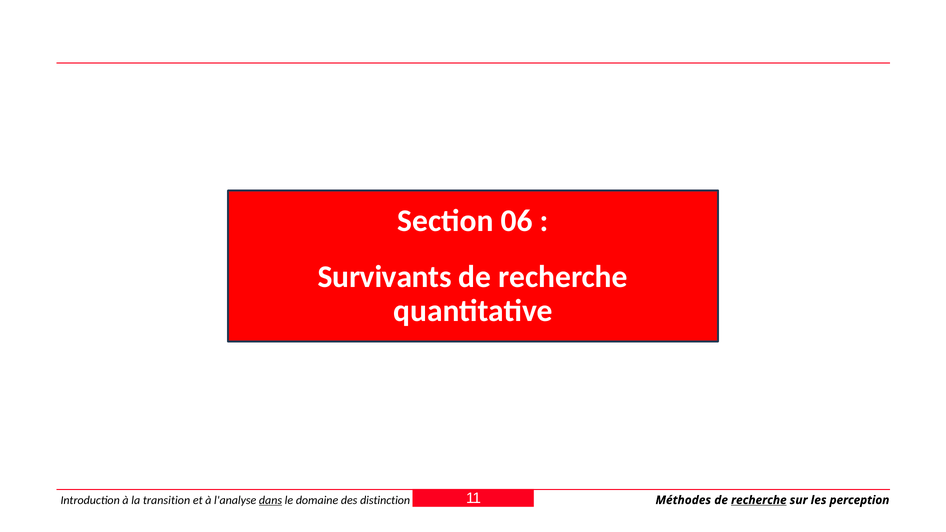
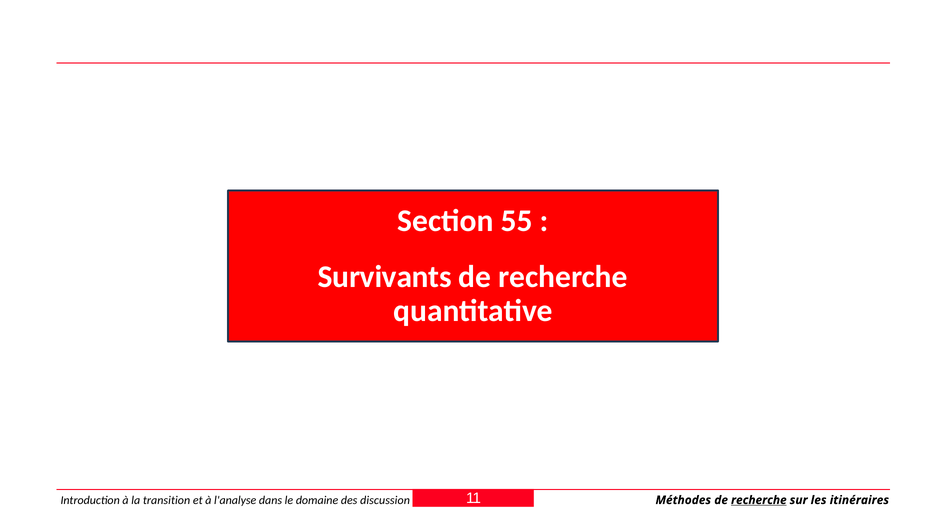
06: 06 -> 55
dans underline: present -> none
distinction: distinction -> discussion
perception: perception -> itinéraires
